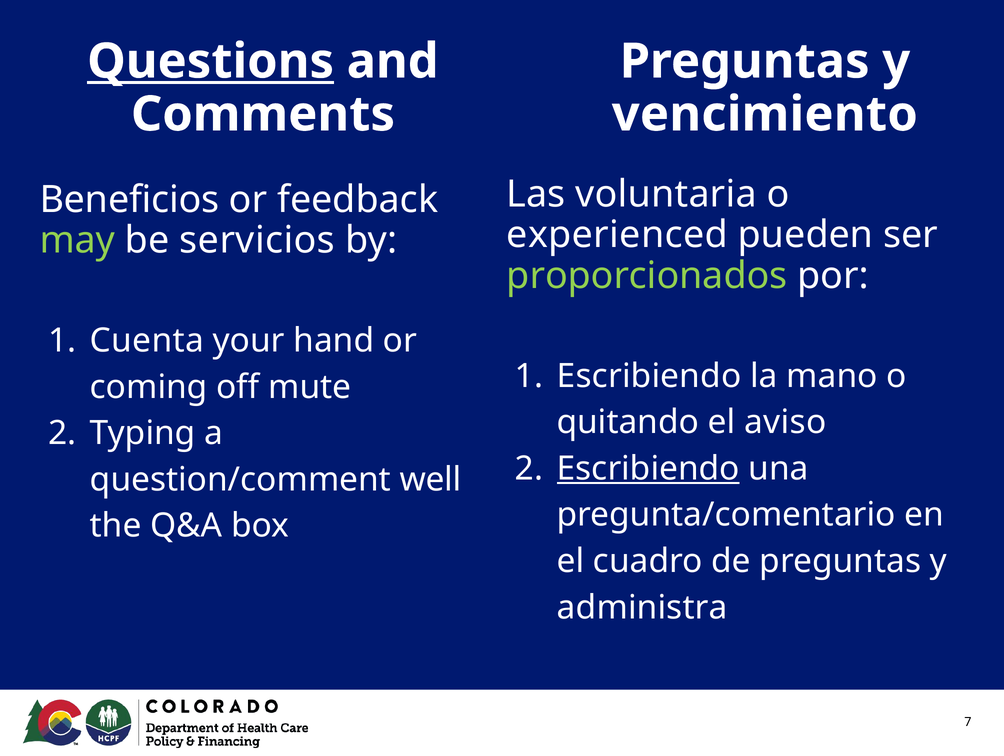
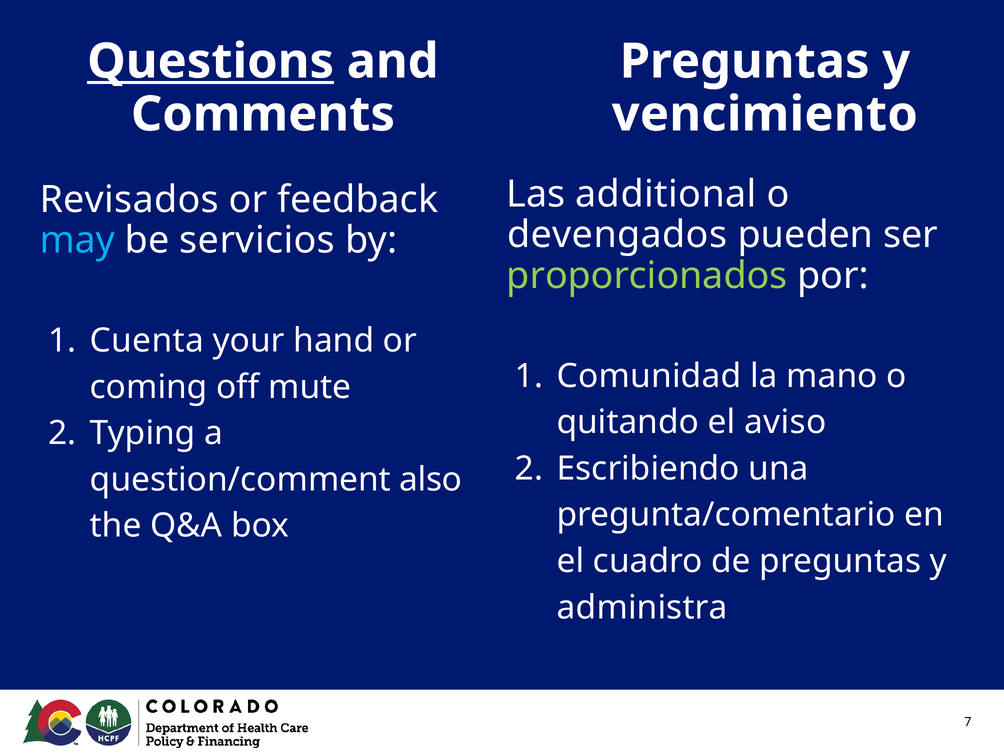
voluntaria: voluntaria -> additional
Beneficios: Beneficios -> Revisados
experienced: experienced -> devengados
may colour: light green -> light blue
Escribiendo at (649, 376): Escribiendo -> Comunidad
Escribiendo at (648, 468) underline: present -> none
well: well -> also
